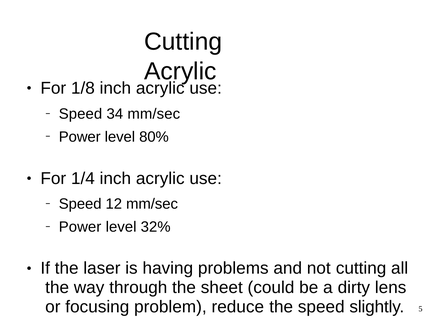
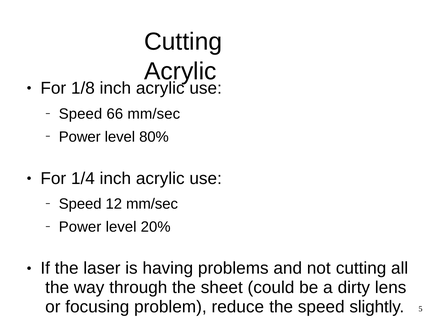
34: 34 -> 66
32%: 32% -> 20%
